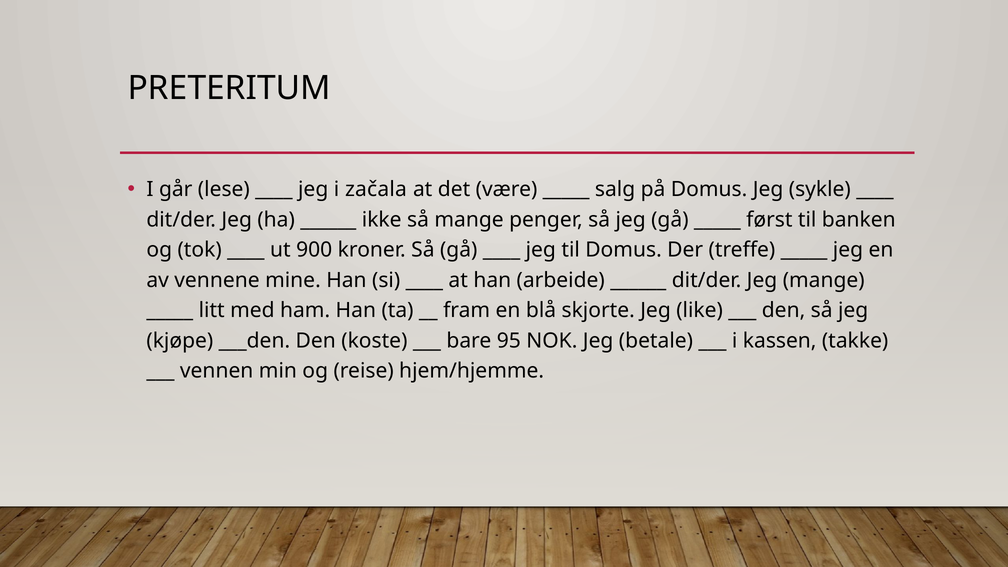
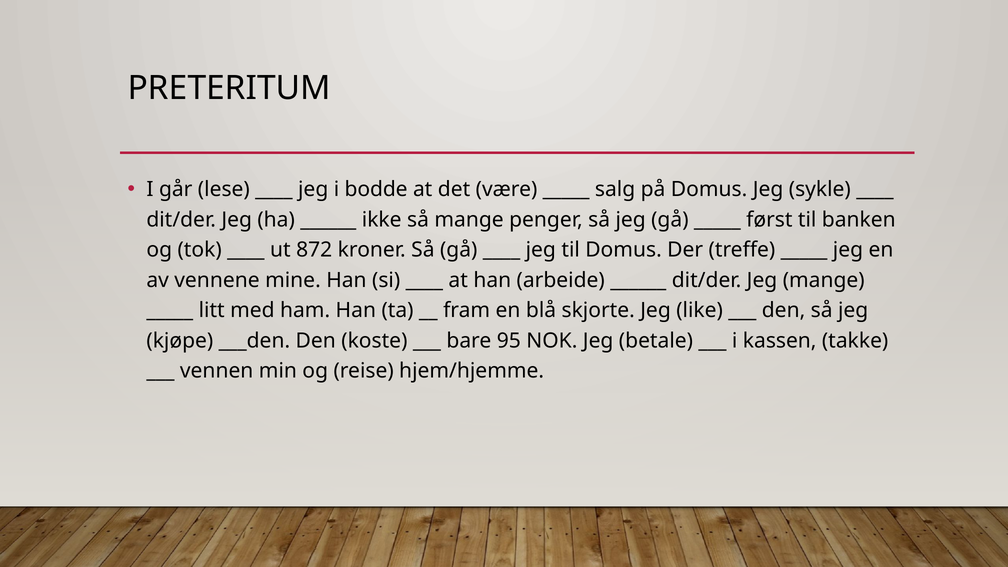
začala: začala -> bodde
900: 900 -> 872
